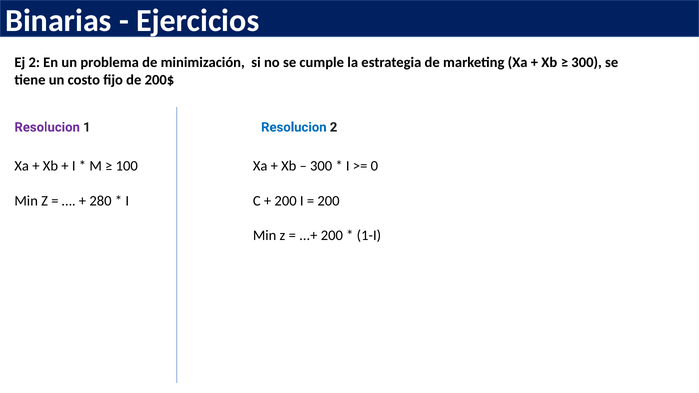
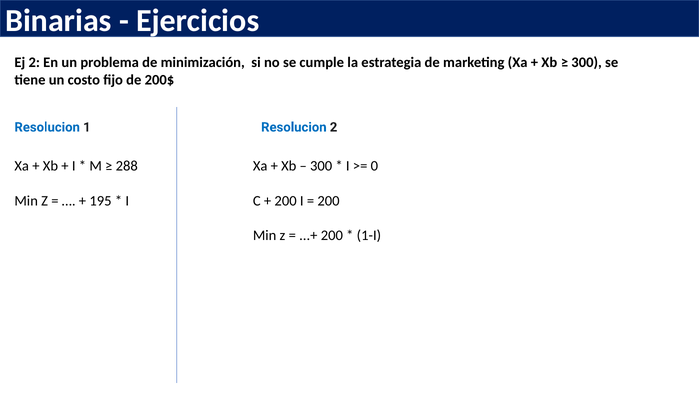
Resolucion at (47, 127) colour: purple -> blue
100: 100 -> 288
280: 280 -> 195
